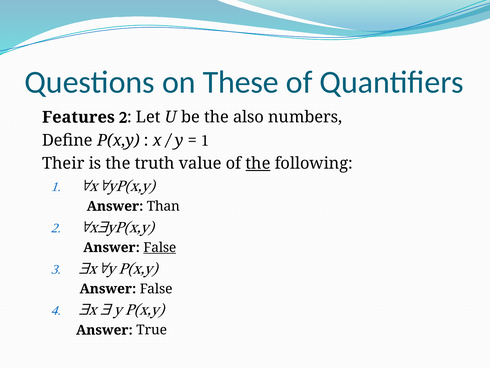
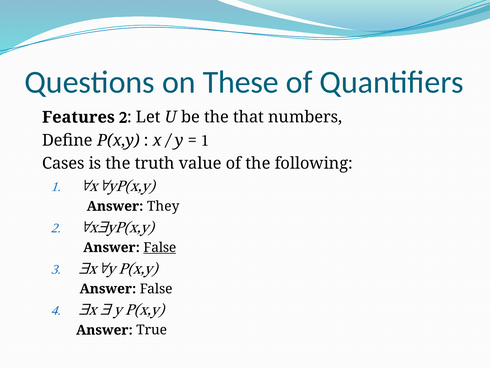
also: also -> that
Their: Their -> Cases
the at (258, 163) underline: present -> none
Than: Than -> They
